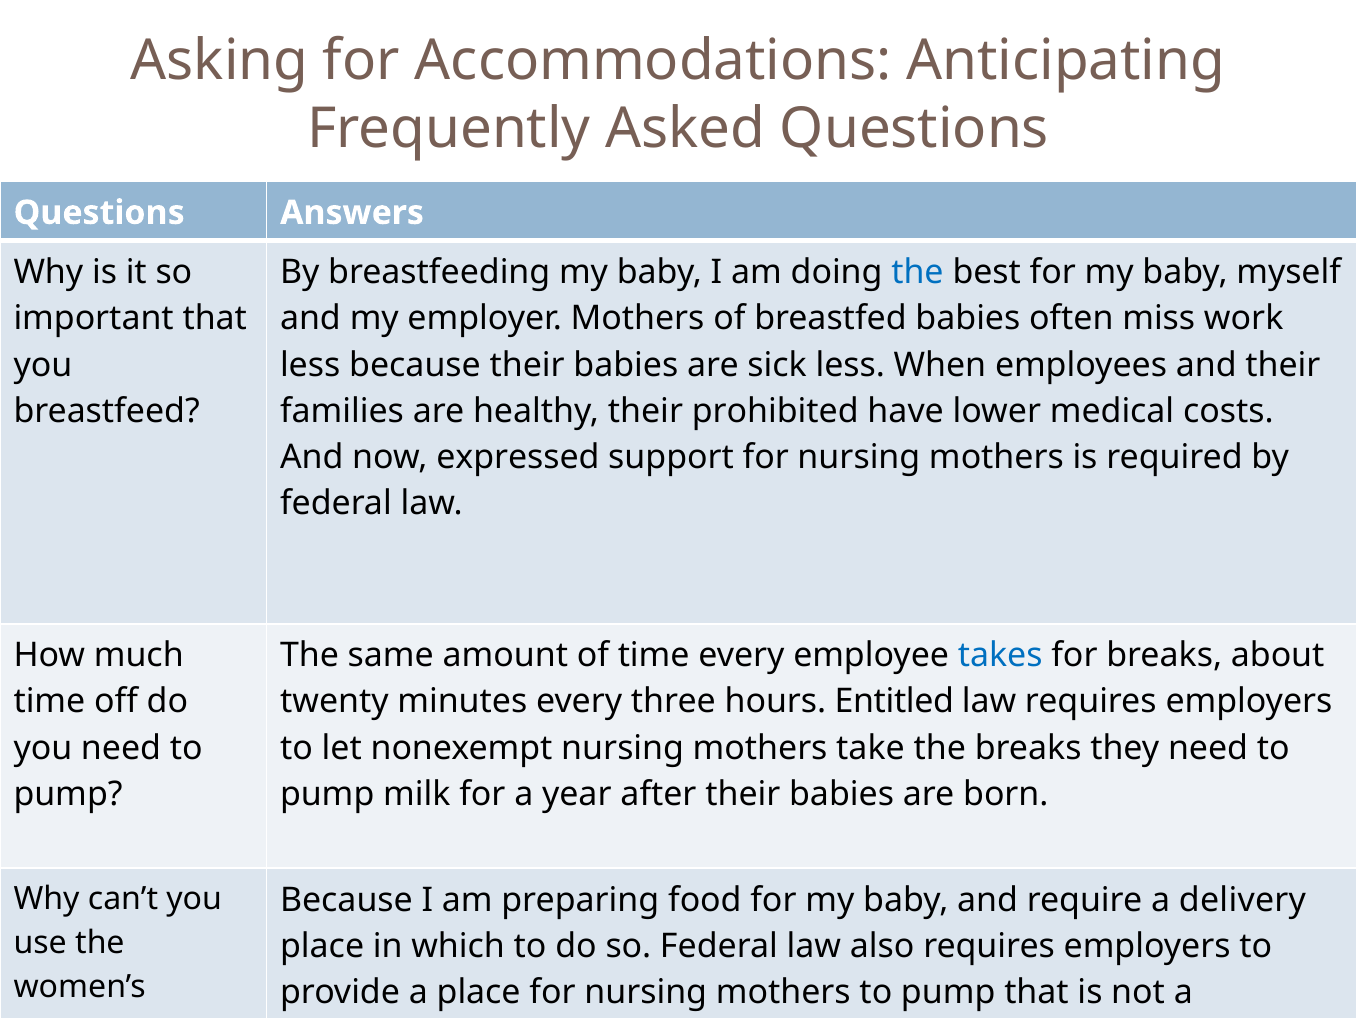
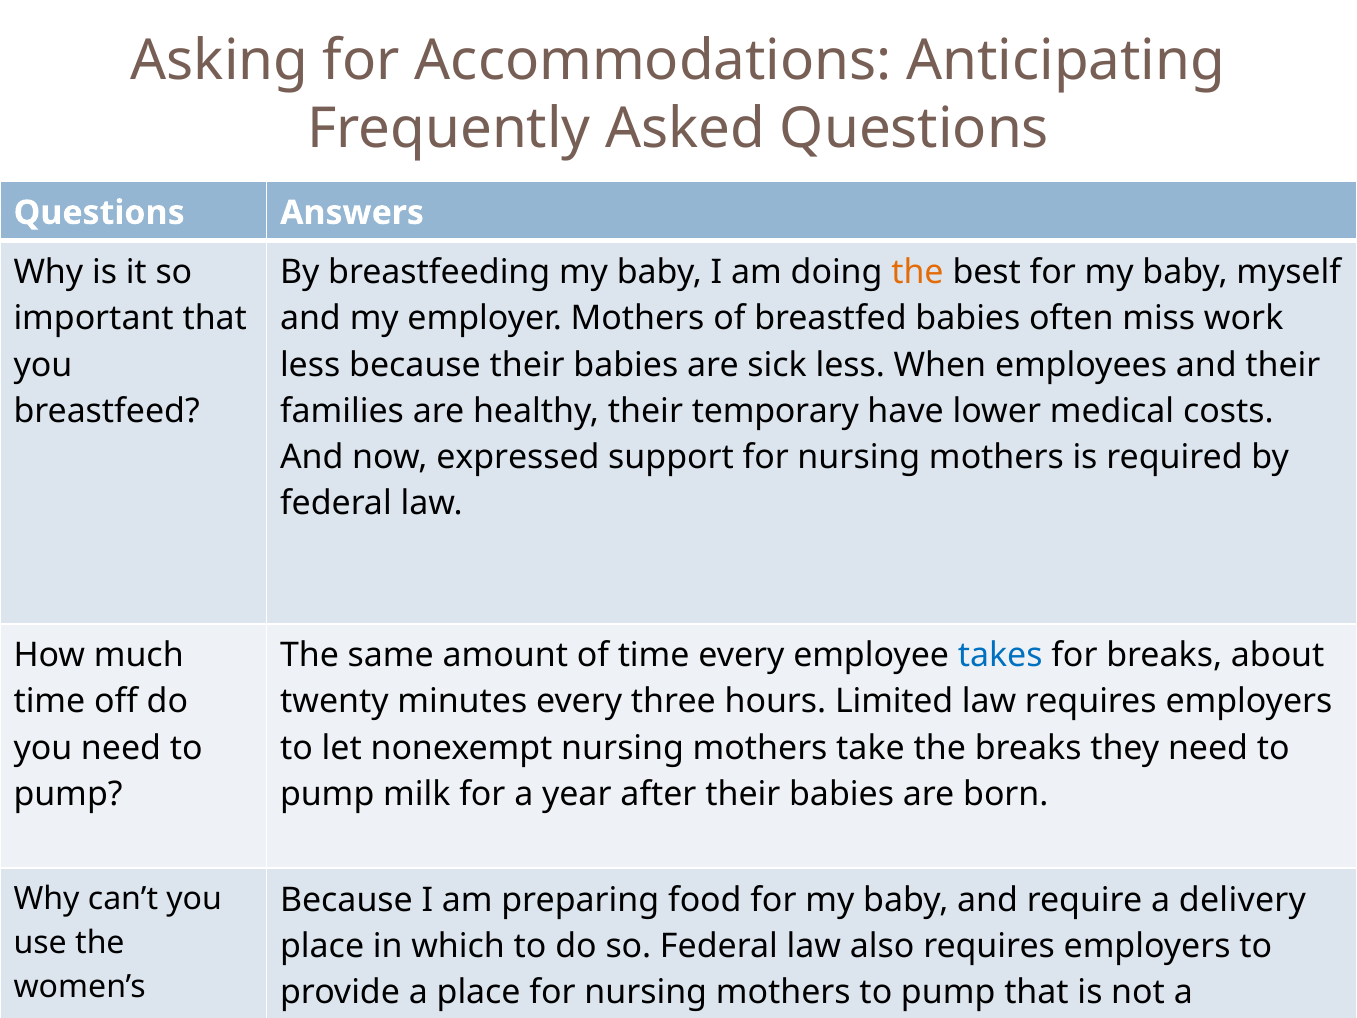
the at (917, 272) colour: blue -> orange
prohibited: prohibited -> temporary
Entitled: Entitled -> Limited
